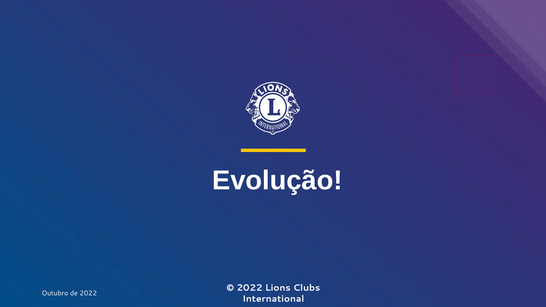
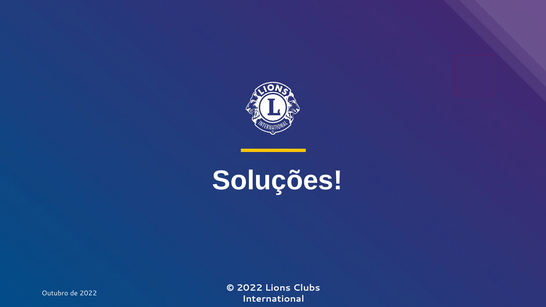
Evolução: Evolução -> Soluções
